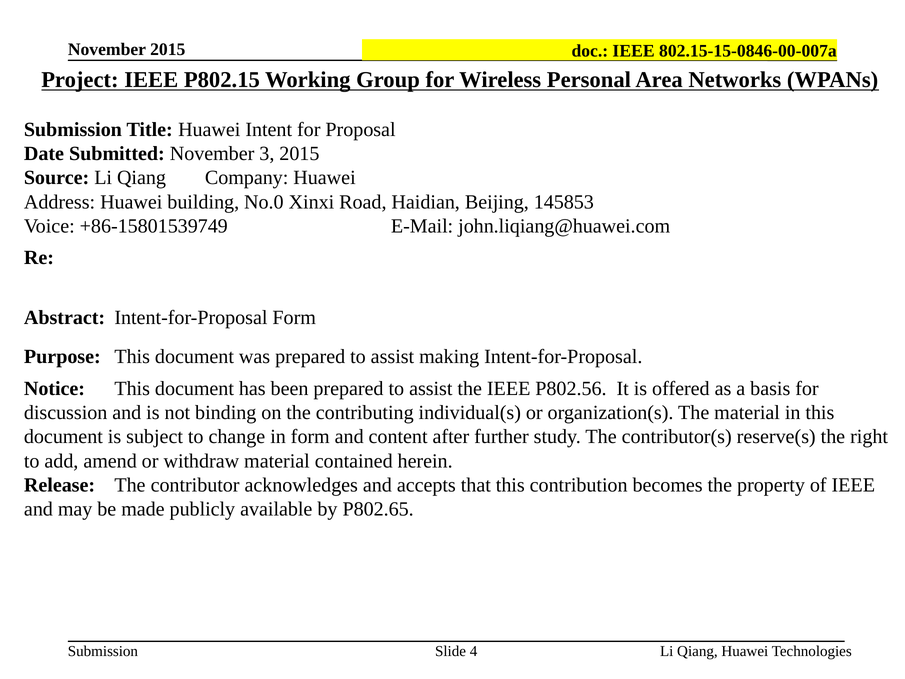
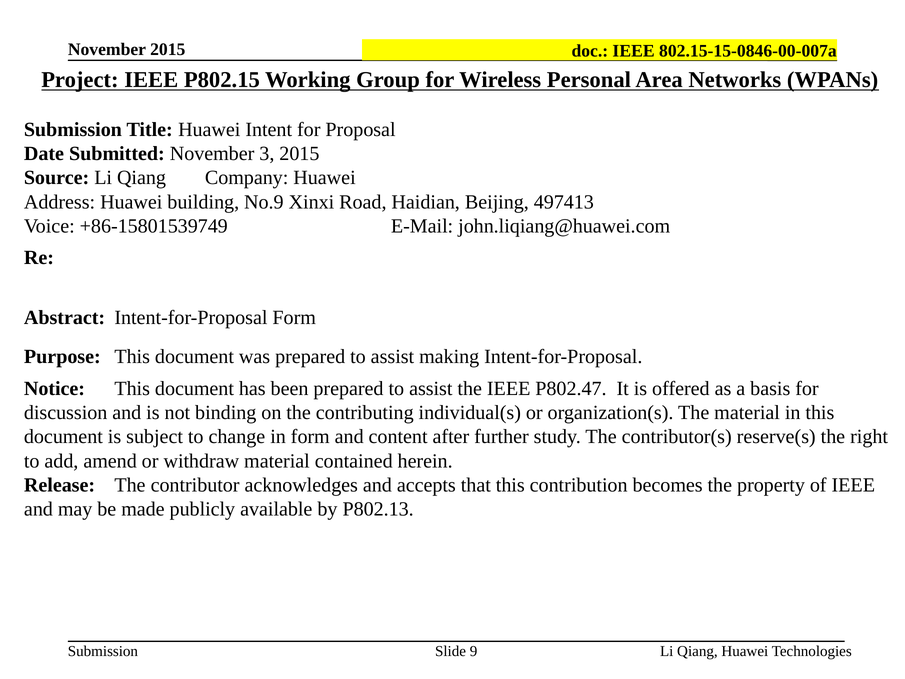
No.0: No.0 -> No.9
145853: 145853 -> 497413
P802.56: P802.56 -> P802.47
P802.65: P802.65 -> P802.13
4: 4 -> 9
